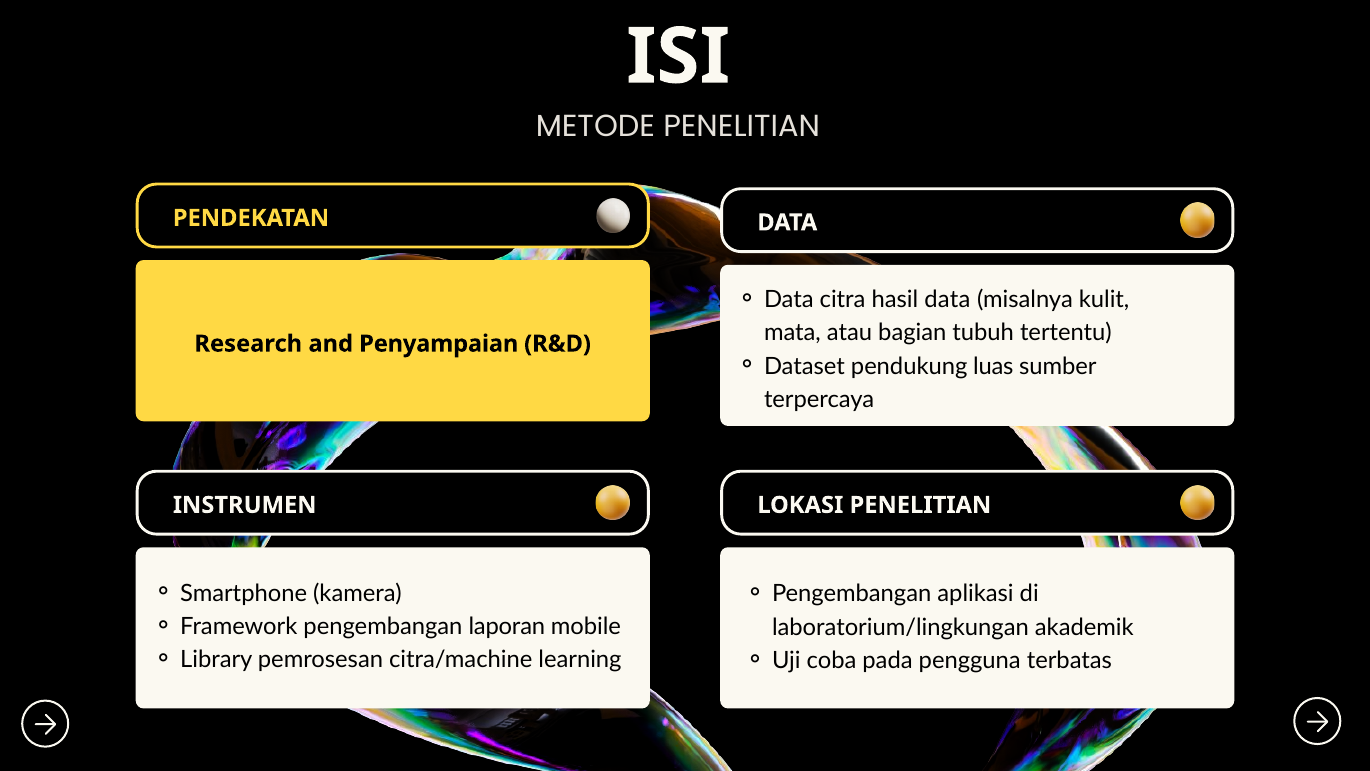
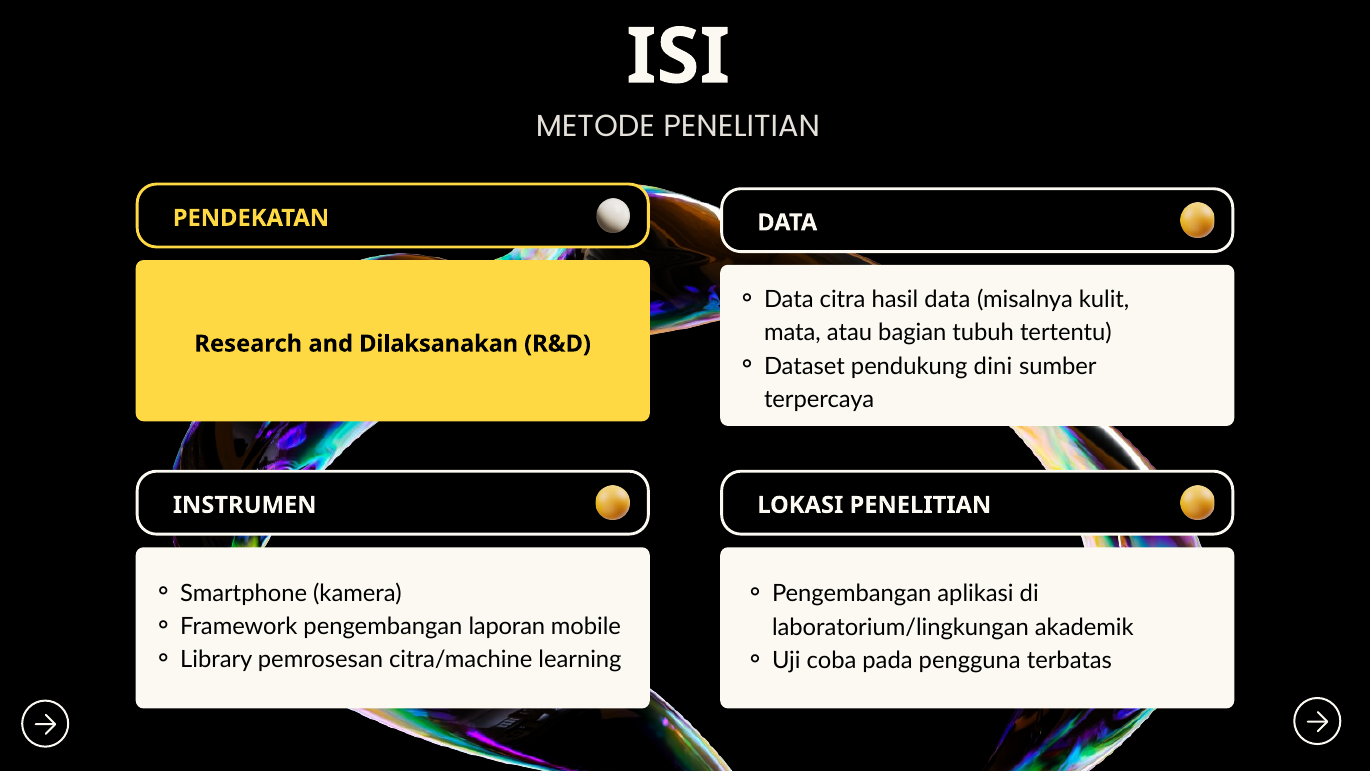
Penyampaian: Penyampaian -> Dilaksanakan
luas: luas -> dini
